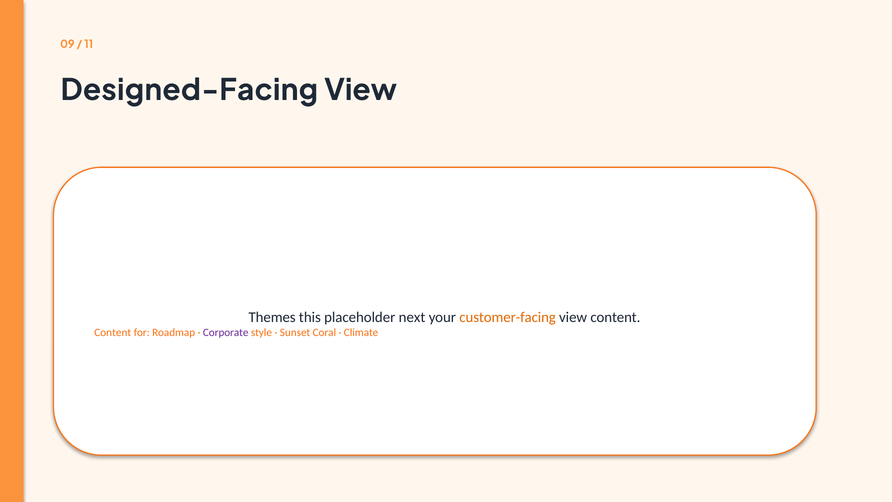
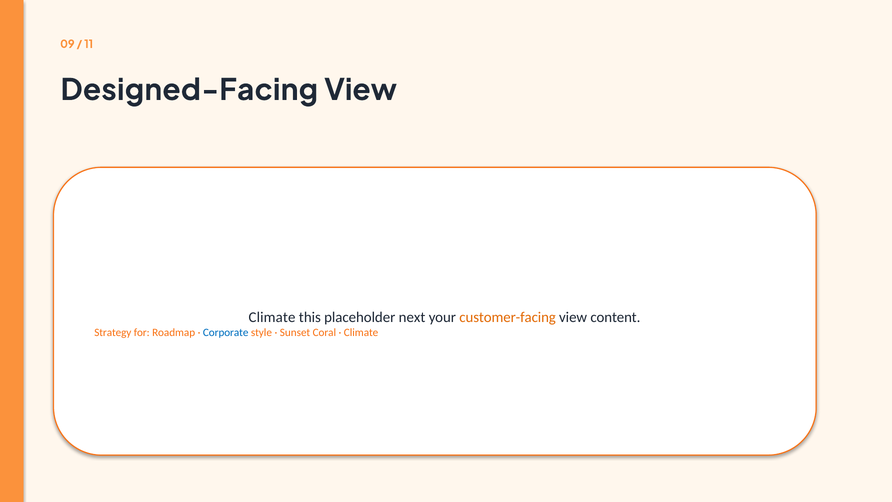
Themes at (272, 317): Themes -> Climate
Content at (113, 332): Content -> Strategy
Corporate colour: purple -> blue
